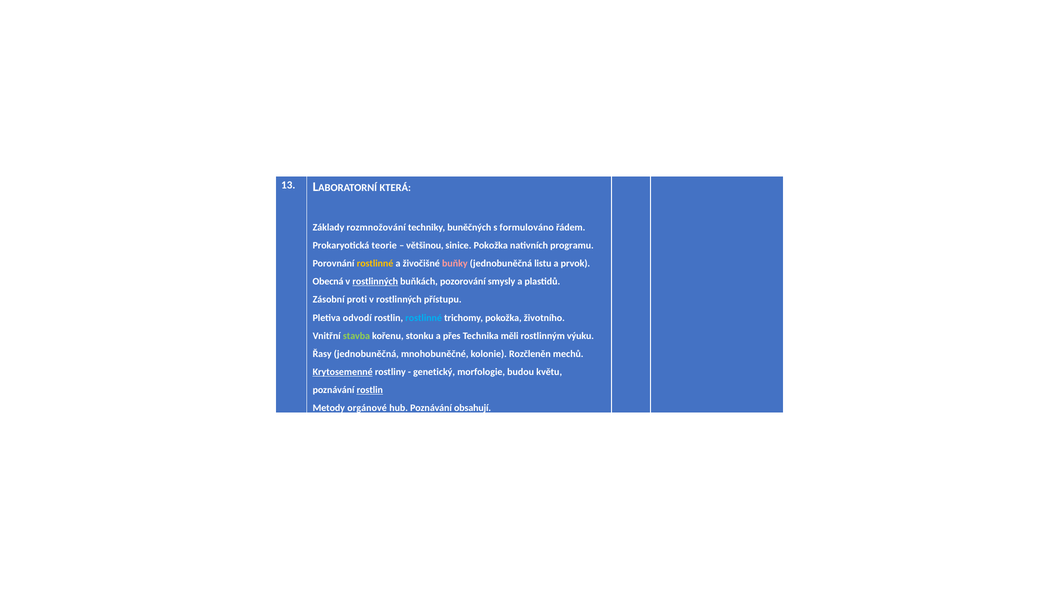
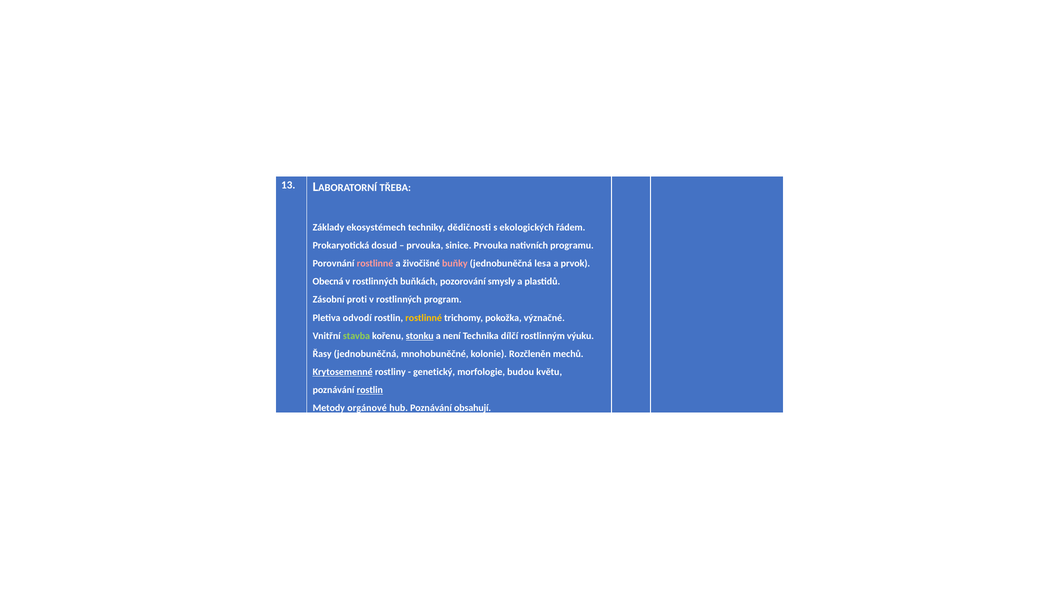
KTERÁ: KTERÁ -> TŘEBA
rozmnožování: rozmnožování -> ekosystémech
buněčných: buněčných -> dědičnosti
formulováno: formulováno -> ekologických
teorie: teorie -> dosud
většinou at (425, 246): většinou -> prvouka
sinice Pokožka: Pokožka -> Prvouka
rostlinné at (375, 264) colour: yellow -> pink
listu: listu -> lesa
rostlinných at (375, 282) underline: present -> none
přístupu: přístupu -> program
rostlinné at (424, 318) colour: light blue -> yellow
životního: životního -> význačné
stonku underline: none -> present
přes: přes -> není
měli: měli -> dílčí
